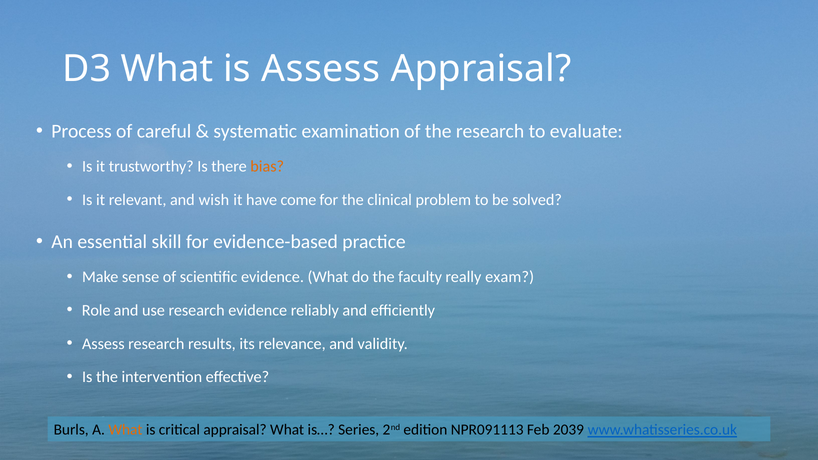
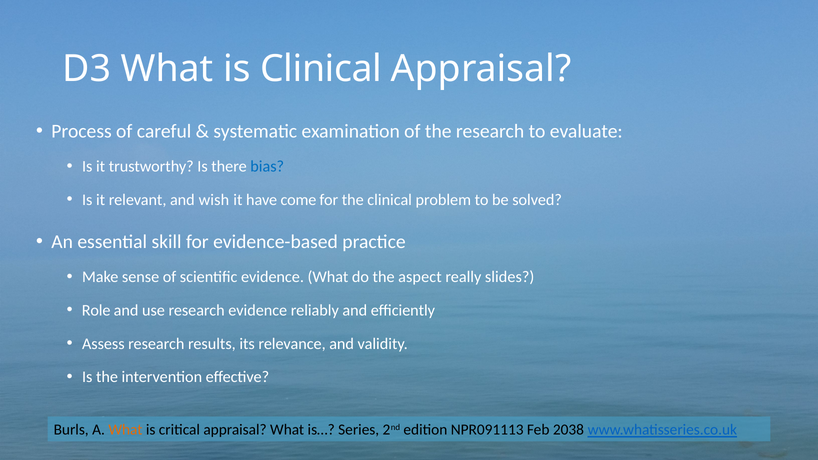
is Assess: Assess -> Clinical
bias colour: orange -> blue
faculty: faculty -> aspect
exam: exam -> slides
2039: 2039 -> 2038
